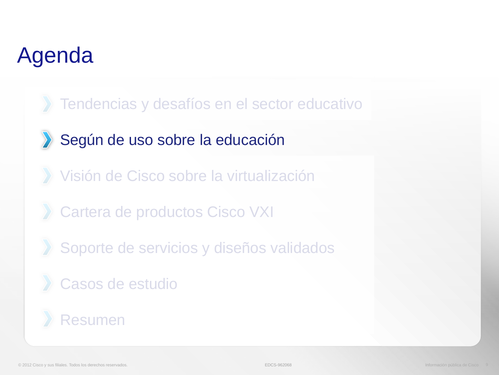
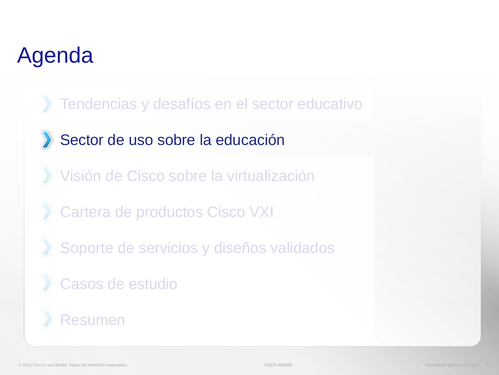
Según at (82, 140): Según -> Sector
